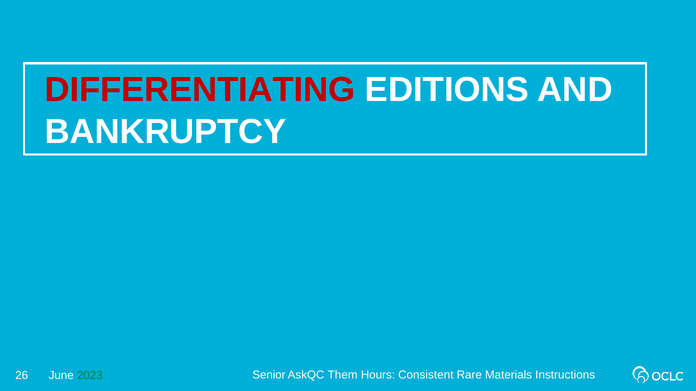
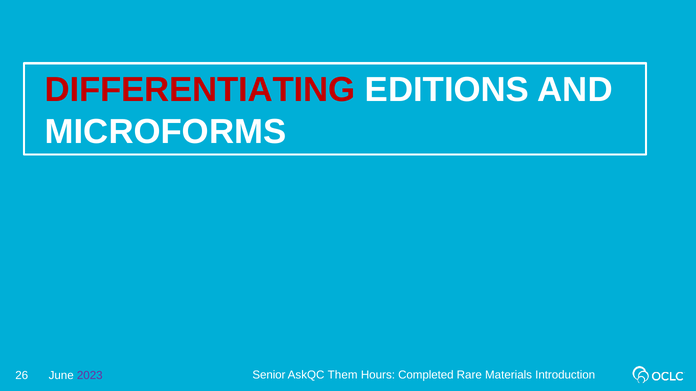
BANKRUPTCY: BANKRUPTCY -> MICROFORMS
Consistent: Consistent -> Completed
Instructions: Instructions -> Introduction
2023 colour: green -> purple
